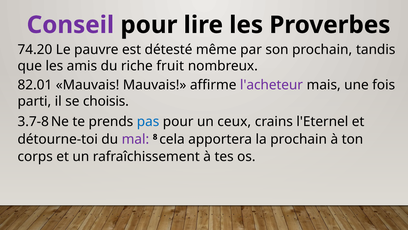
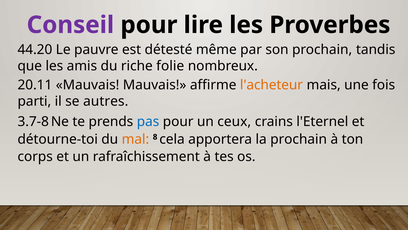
74.20: 74.20 -> 44.20
fruit: fruit -> folie
82.01: 82.01 -> 20.11
l'acheteur colour: purple -> orange
choisis: choisis -> autres
mal colour: purple -> orange
